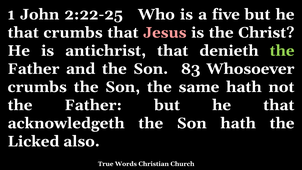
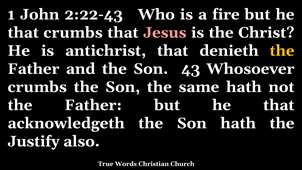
2:22-25: 2:22-25 -> 2:22-43
five: five -> fire
the at (282, 51) colour: light green -> yellow
83: 83 -> 43
Licked: Licked -> Justify
